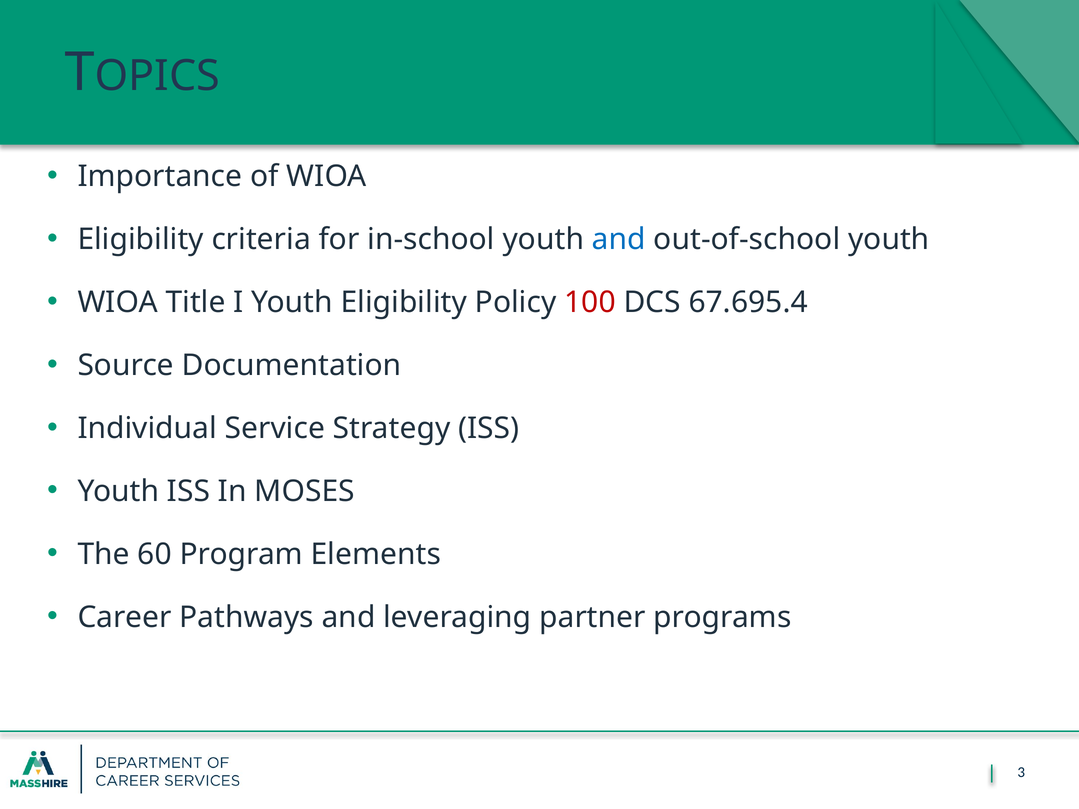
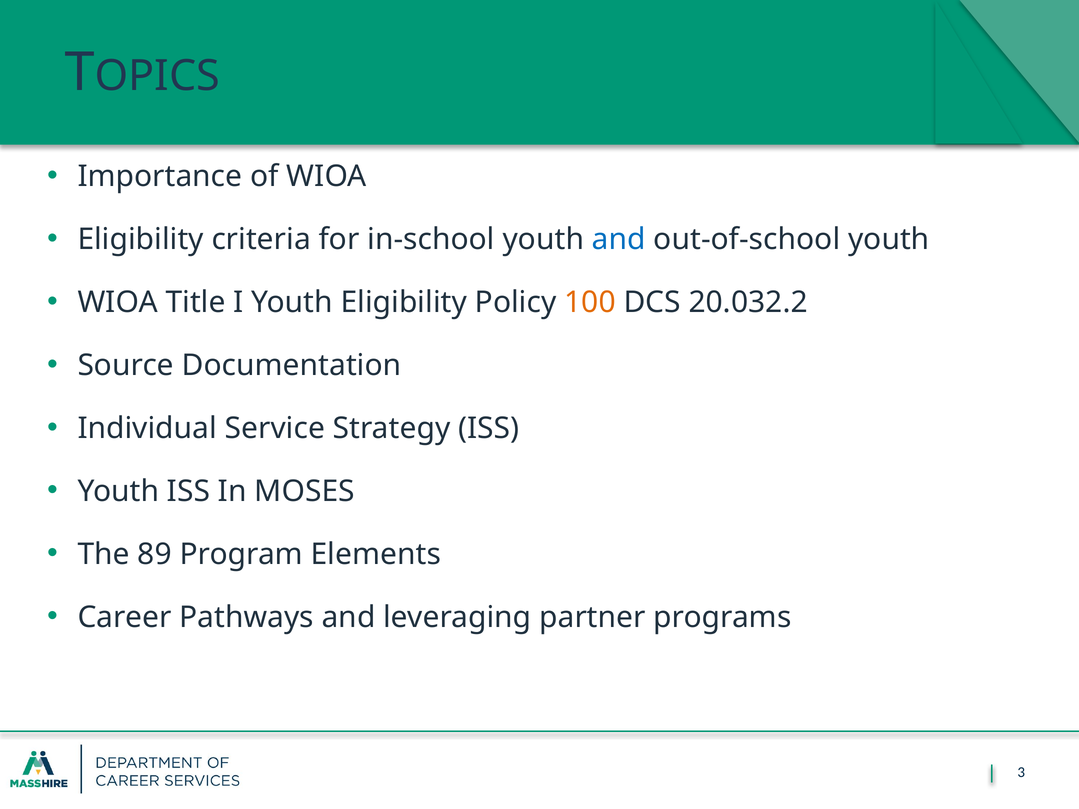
100 colour: red -> orange
67.695.4: 67.695.4 -> 20.032.2
60: 60 -> 89
